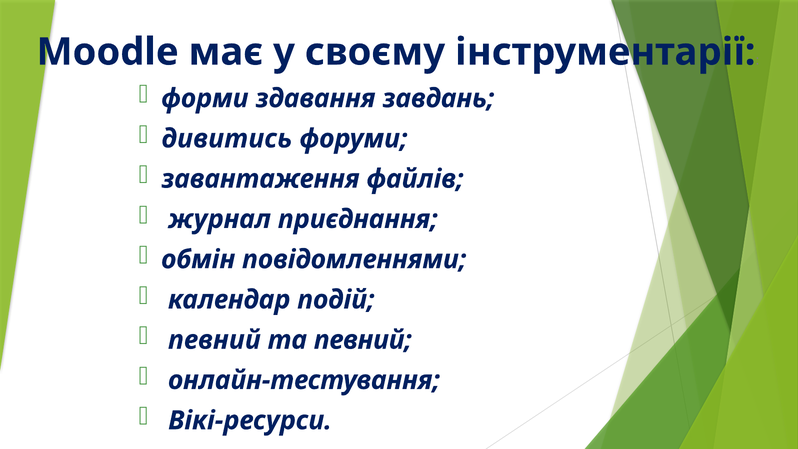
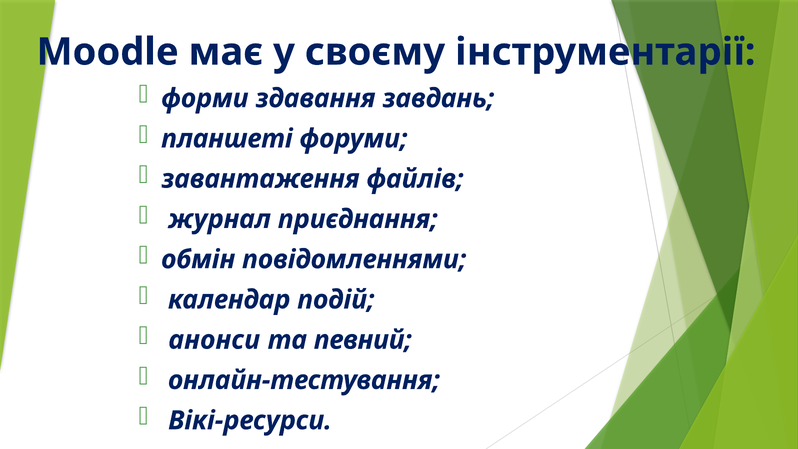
дивитись: дивитись -> планшеті
певний at (214, 340): певний -> анонси
